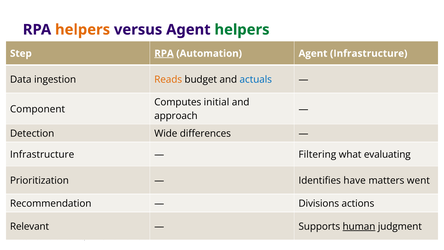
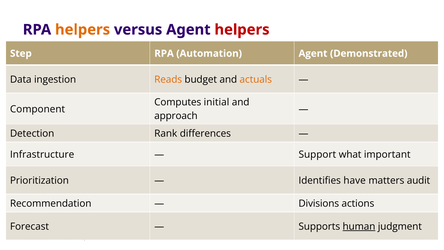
helpers at (242, 30) colour: green -> red
RPA at (164, 53) underline: present -> none
Agent Infrastructure: Infrastructure -> Demonstrated
actuals colour: blue -> orange
Wide: Wide -> Rank
Filtering: Filtering -> Support
evaluating: evaluating -> important
went: went -> audit
Relevant: Relevant -> Forecast
